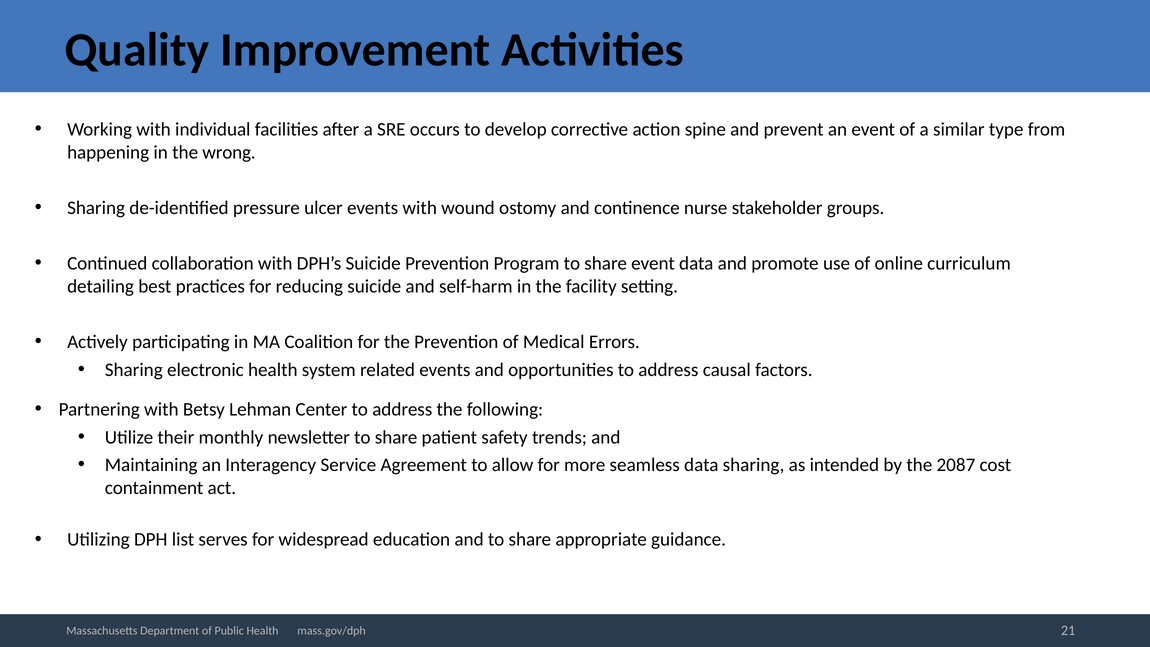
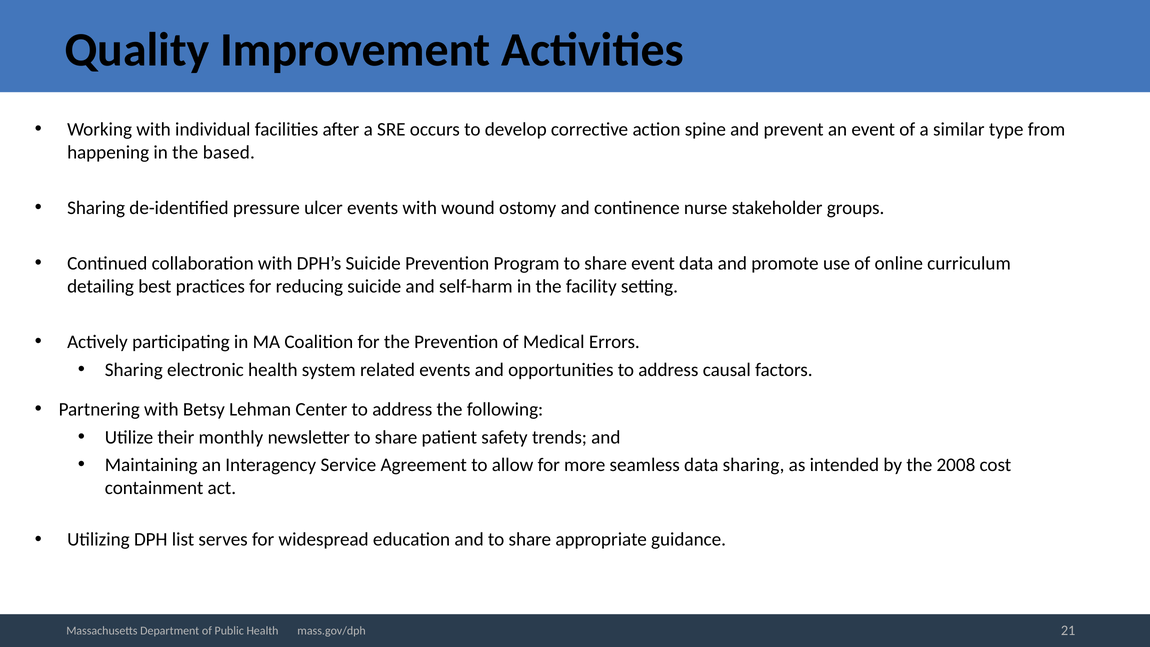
wrong: wrong -> based
2087: 2087 -> 2008
